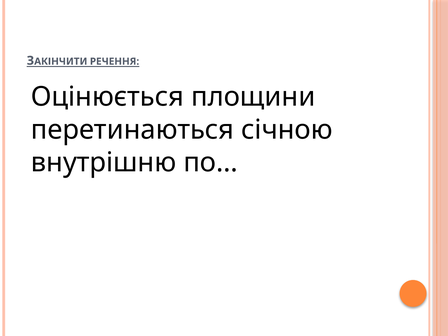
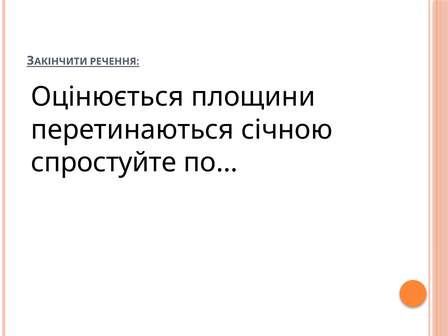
внутрішню: внутрішню -> спростуйте
